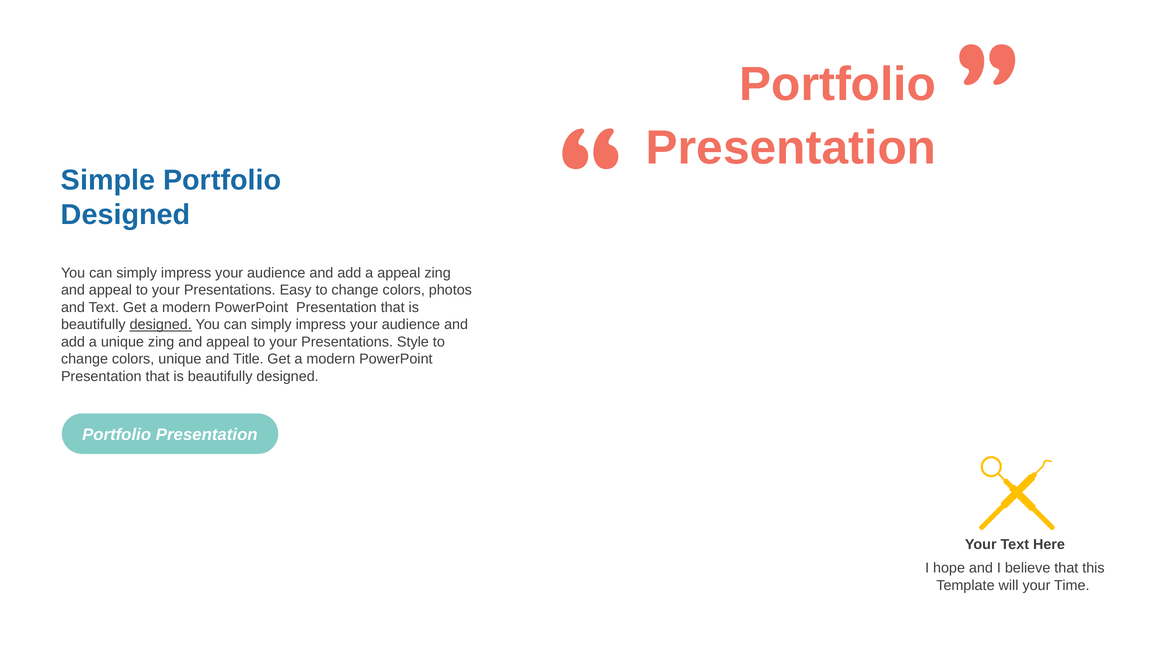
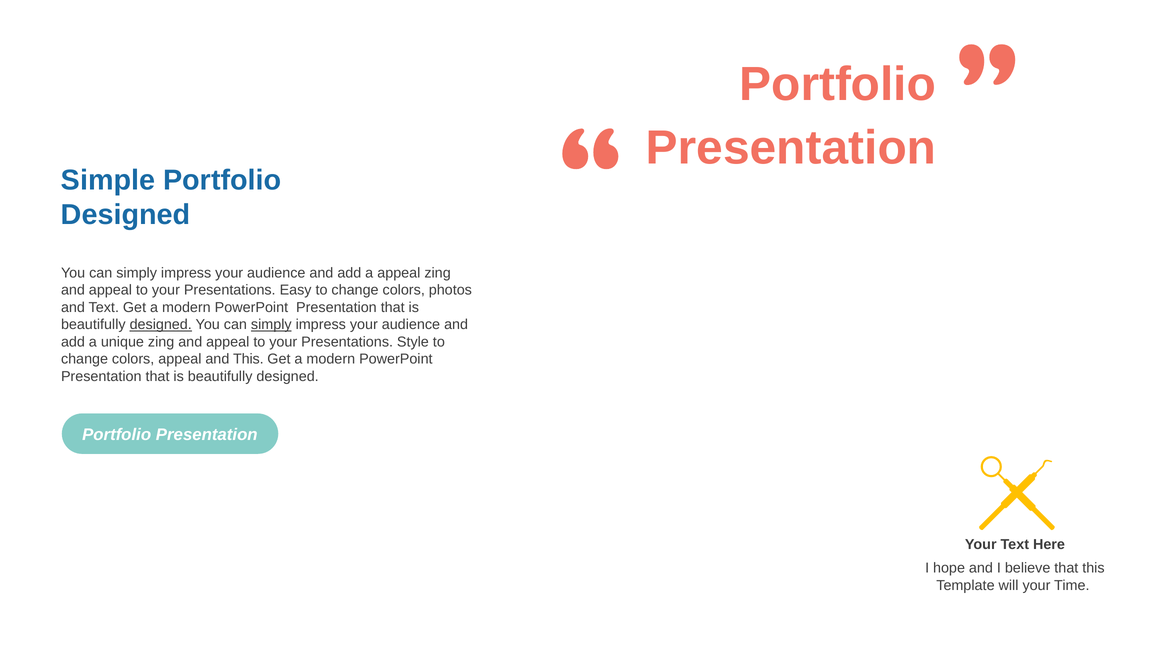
simply at (271, 325) underline: none -> present
colors unique: unique -> appeal
and Title: Title -> This
